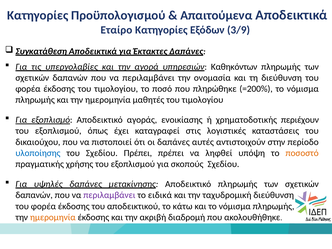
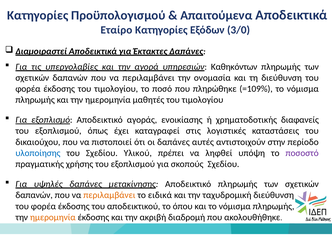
3/9: 3/9 -> 3/0
Συγκατάθεση: Συγκατάθεση -> Διαμοιραστεί
=200%: =200% -> =109%
περιέχουν: περιέχουν -> διαφανείς
Σχεδίου Πρέπει: Πρέπει -> Υλικού
ποσοστό colour: orange -> purple
περιλαμβάνει at (109, 195) colour: purple -> orange
κάτω: κάτω -> όπου
